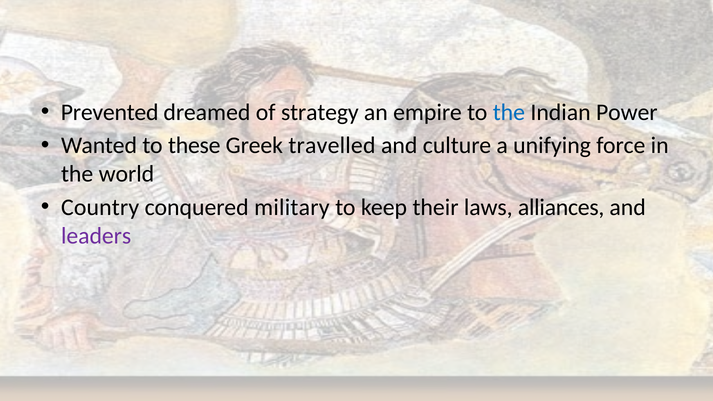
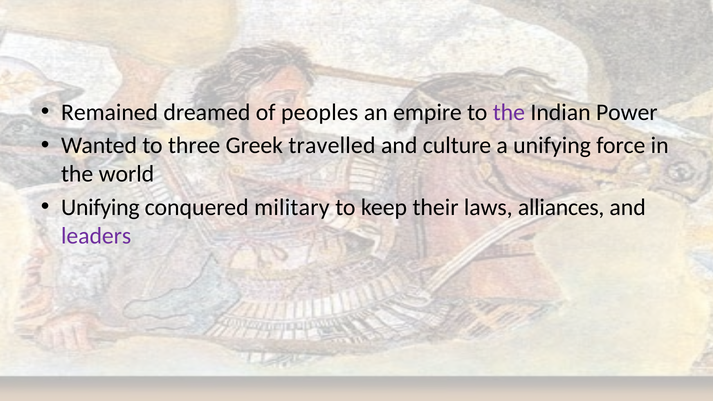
Prevented: Prevented -> Remained
strategy: strategy -> peoples
the at (509, 112) colour: blue -> purple
these: these -> three
Country at (100, 207): Country -> Unifying
